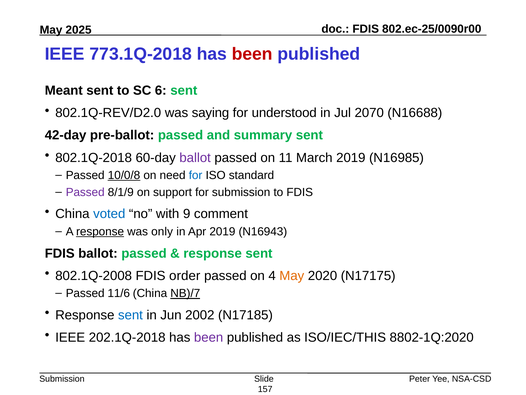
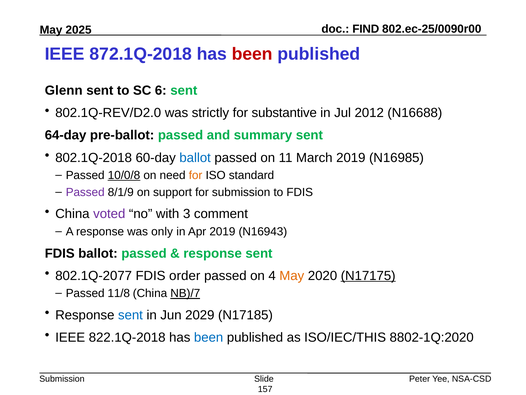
FDIS at (366, 29): FDIS -> FIND
773.1Q-2018: 773.1Q-2018 -> 872.1Q-2018
Meant: Meant -> Glenn
saying: saying -> strictly
understood: understood -> substantive
2070: 2070 -> 2012
42-day: 42-day -> 64-day
ballot at (195, 157) colour: purple -> blue
for at (196, 175) colour: blue -> orange
voted colour: blue -> purple
9: 9 -> 3
response at (100, 231) underline: present -> none
802.1Q-2008: 802.1Q-2008 -> 802.1Q-2077
N17175 underline: none -> present
11/6: 11/6 -> 11/8
2002: 2002 -> 2029
202.1Q-2018: 202.1Q-2018 -> 822.1Q-2018
been at (209, 337) colour: purple -> blue
